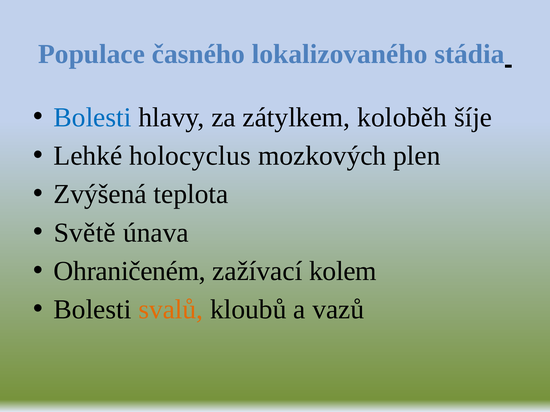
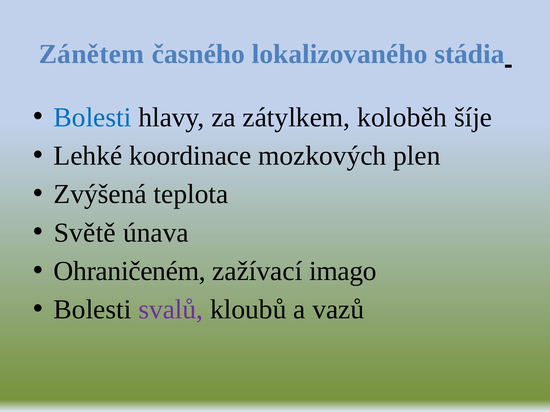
Populace: Populace -> Zánětem
holocyclus: holocyclus -> koordinace
kolem: kolem -> imago
svalů colour: orange -> purple
